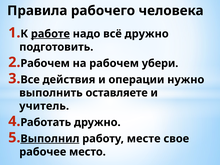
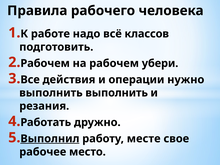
работе underline: present -> none
всё дружно: дружно -> классов
выполнить оставляете: оставляете -> выполнить
учитель: учитель -> резания
